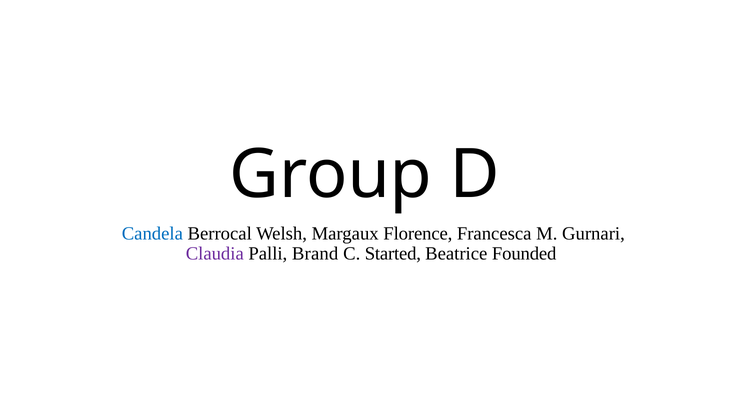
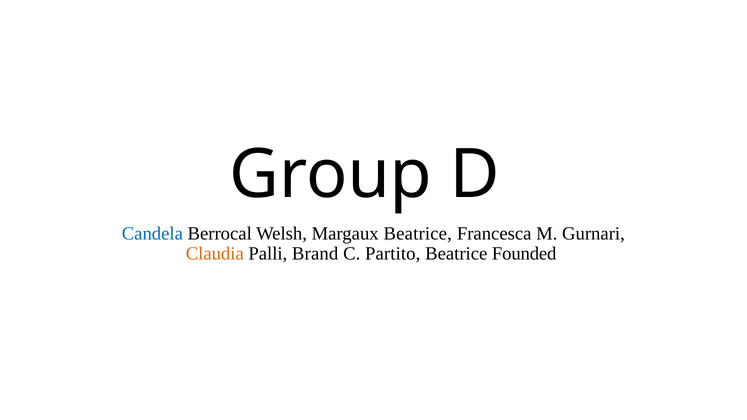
Margaux Florence: Florence -> Beatrice
Claudia colour: purple -> orange
Started: Started -> Partito
